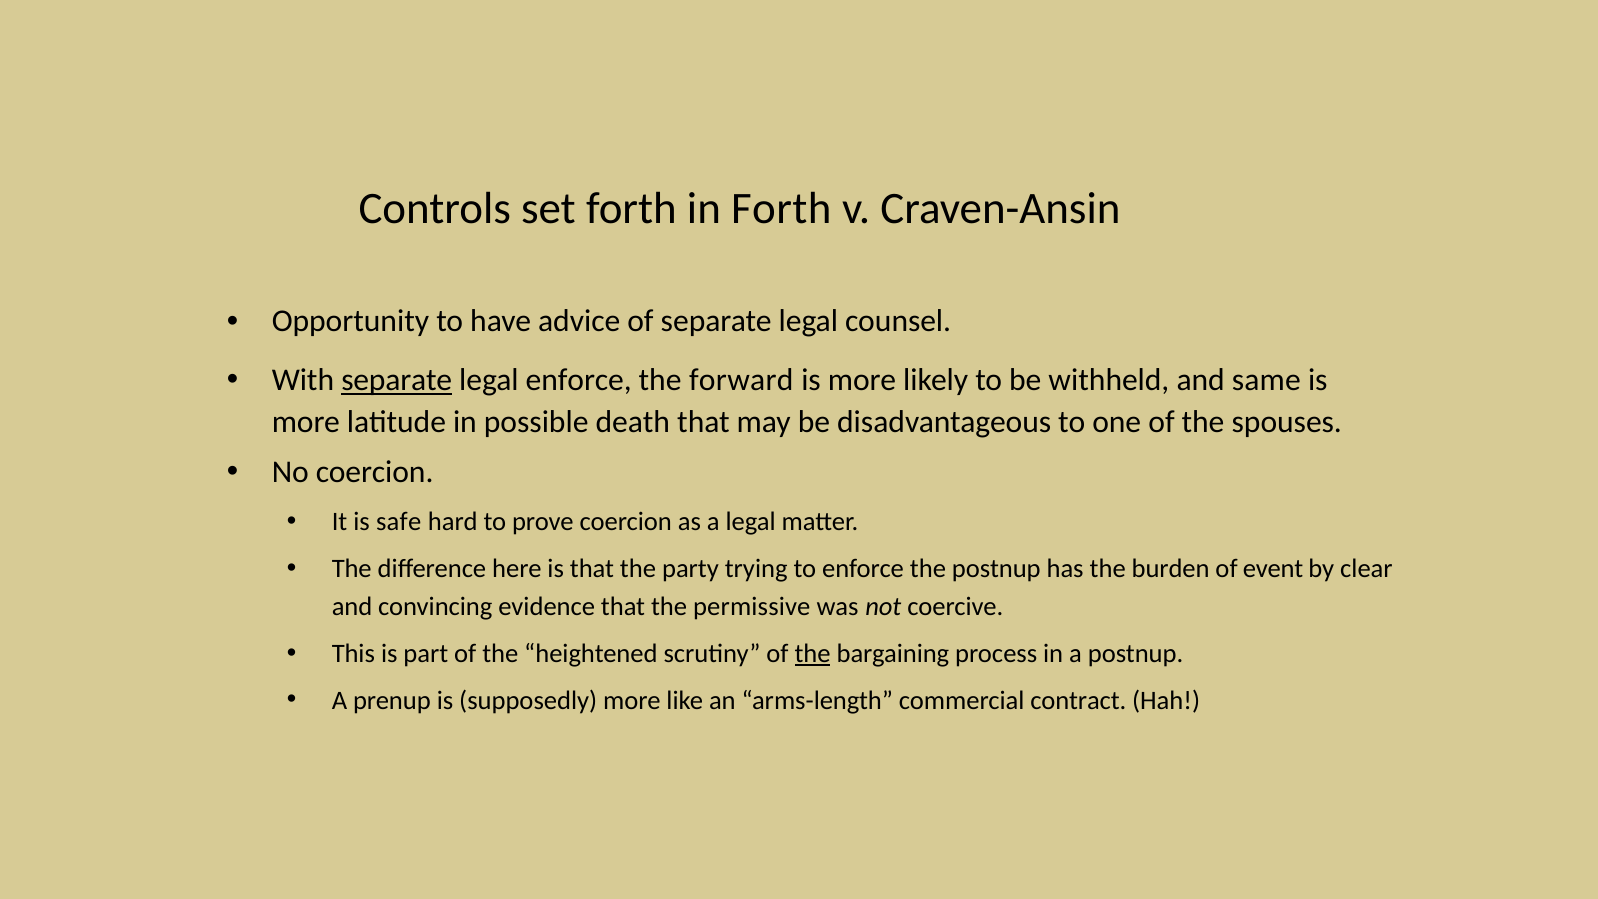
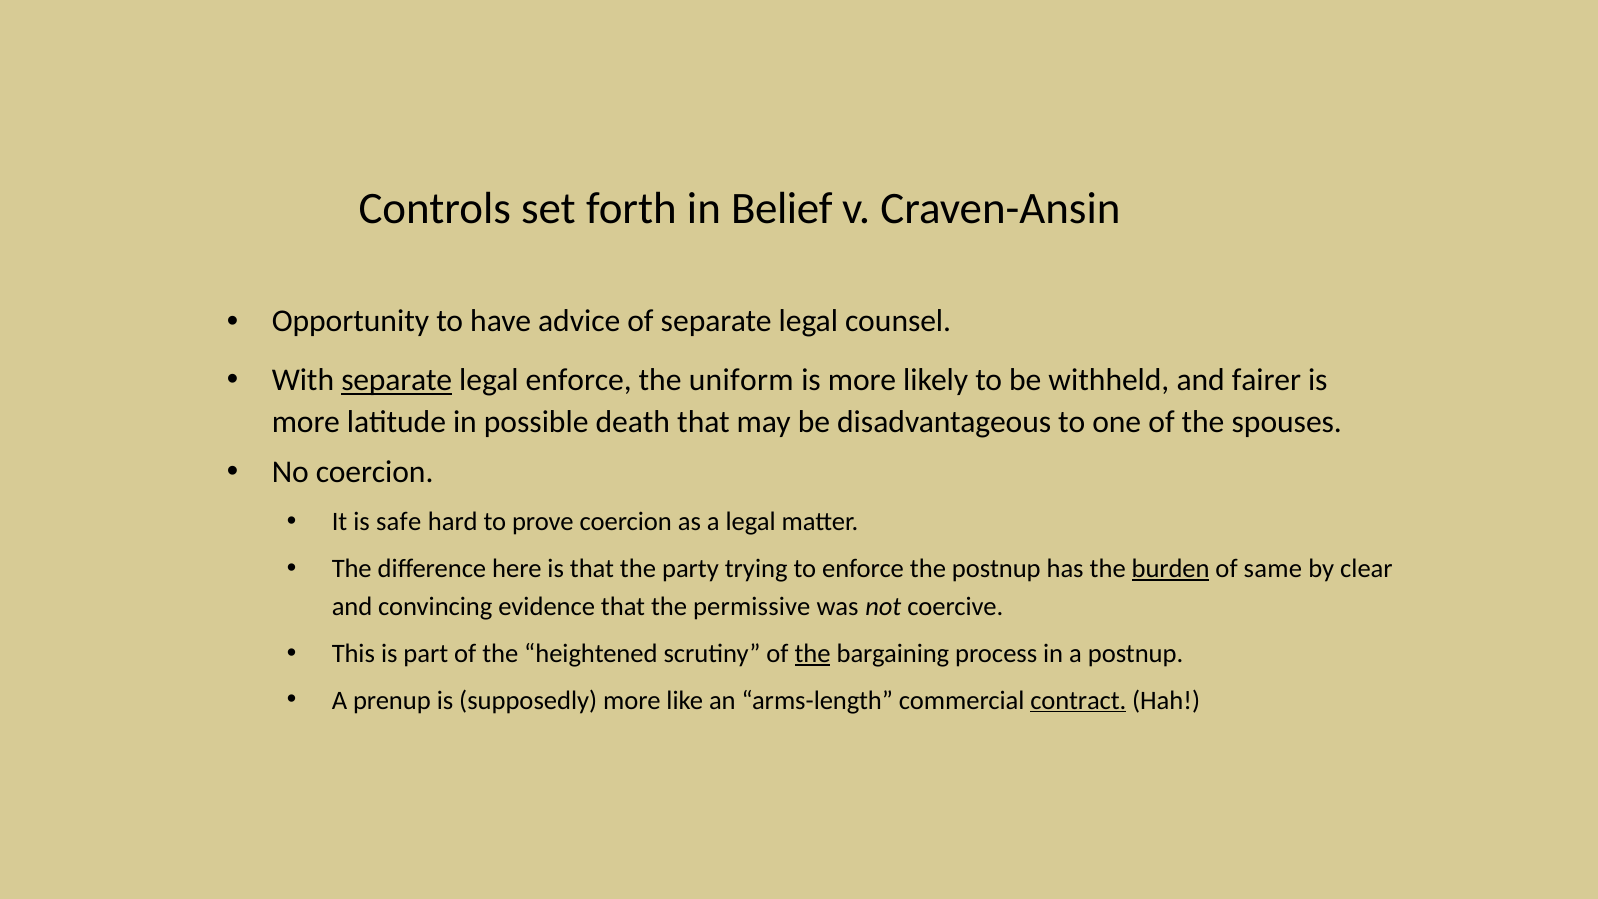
in Forth: Forth -> Belief
forward: forward -> uniform
same: same -> fairer
burden underline: none -> present
event: event -> same
contract underline: none -> present
